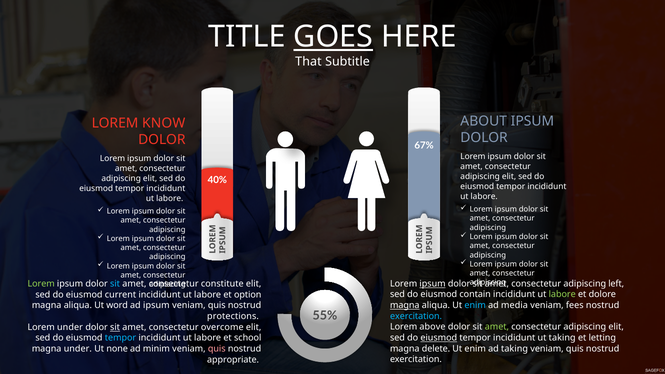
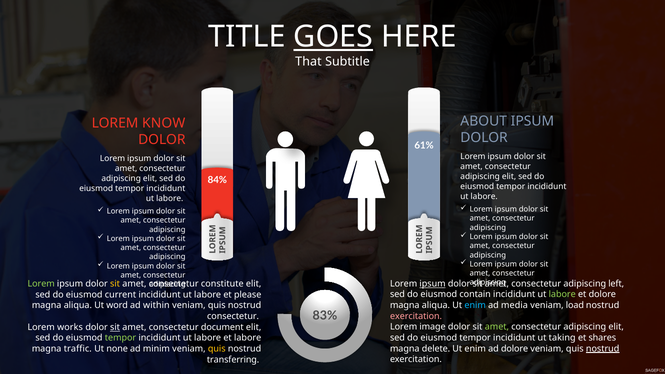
67%: 67% -> 61%
40%: 40% -> 84%
sit at (115, 284) colour: light blue -> yellow
option: option -> please
magna at (405, 305) underline: present -> none
fees: fees -> load
ad ipsum: ipsum -> within
55%: 55% -> 83%
exercitation at (416, 316) colour: light blue -> pink
protections at (233, 316): protections -> consectetur
above: above -> image
Lorem under: under -> works
overcome: overcome -> document
eiusmod at (439, 338) underline: present -> none
letting: letting -> shares
tempor at (121, 338) colour: light blue -> light green
et school: school -> labore
ad taking: taking -> dolore
nostrud at (603, 349) underline: none -> present
magna under: under -> traffic
quis at (217, 349) colour: pink -> yellow
appropriate: appropriate -> transferring
